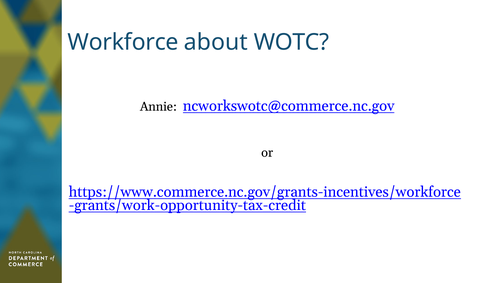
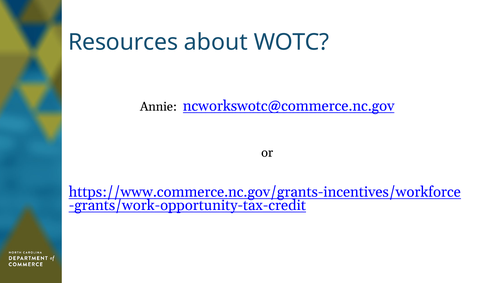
Workforce: Workforce -> Resources
